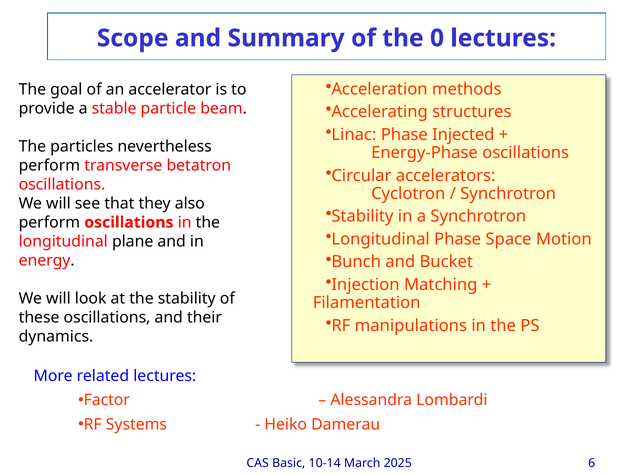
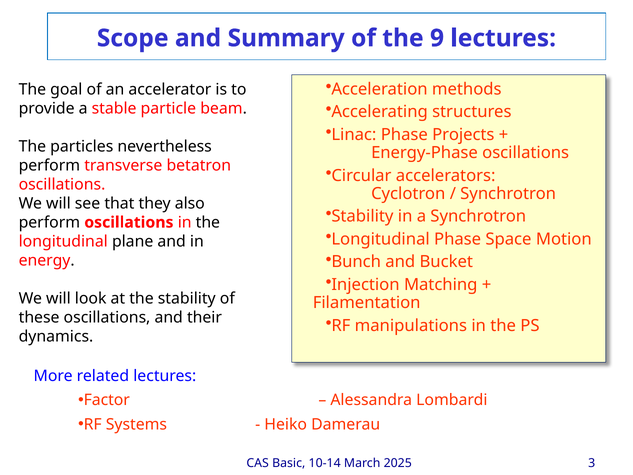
0: 0 -> 9
Injected: Injected -> Projects
6: 6 -> 3
